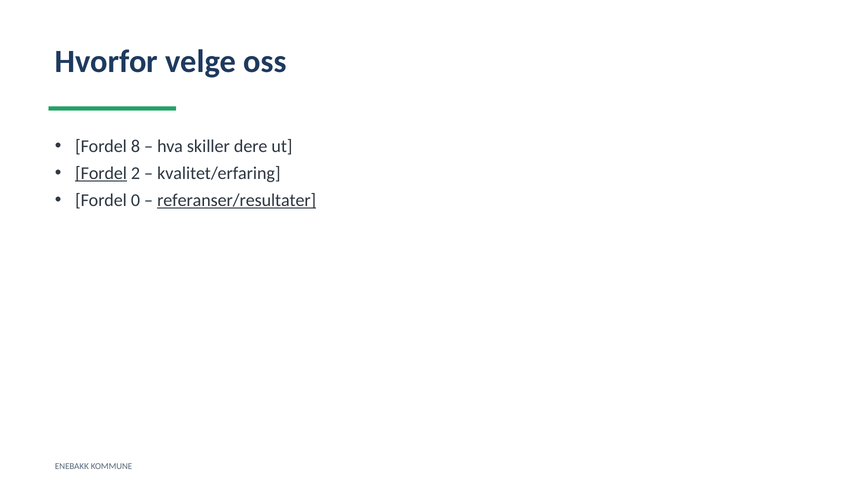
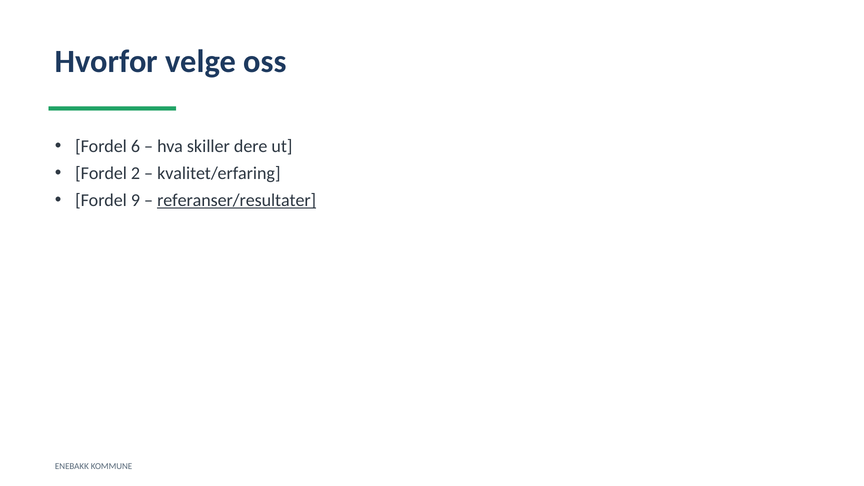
8: 8 -> 6
Fordel at (101, 173) underline: present -> none
0: 0 -> 9
